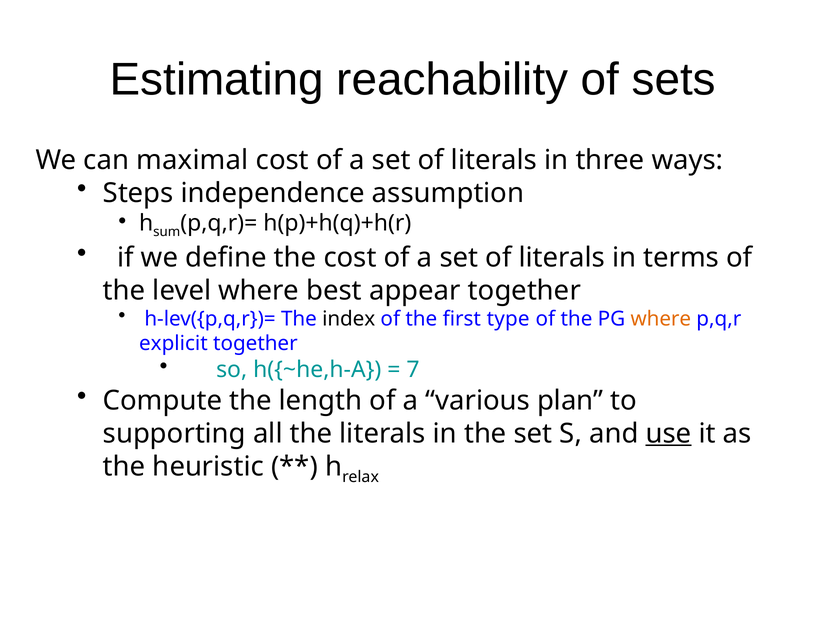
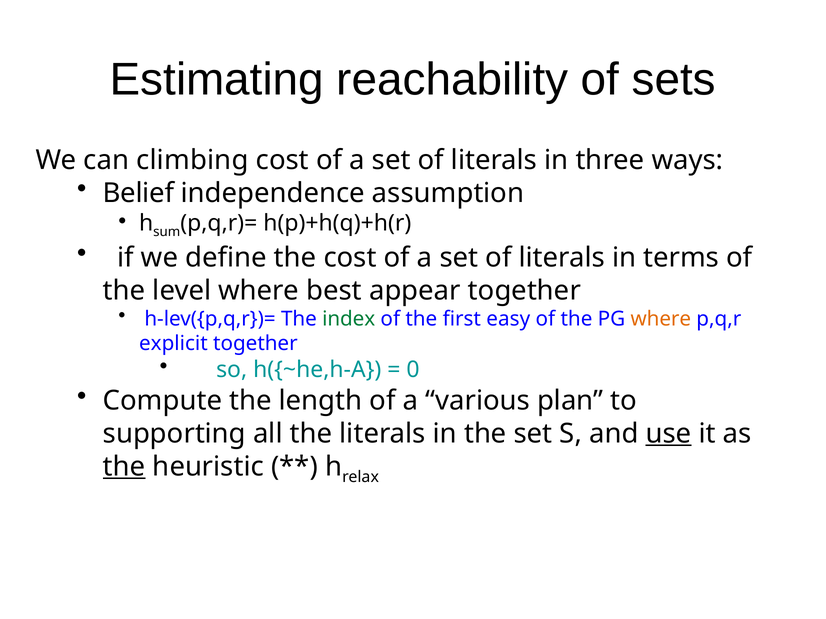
maximal: maximal -> climbing
Steps: Steps -> Belief
index colour: black -> green
type: type -> easy
7: 7 -> 0
the at (124, 467) underline: none -> present
